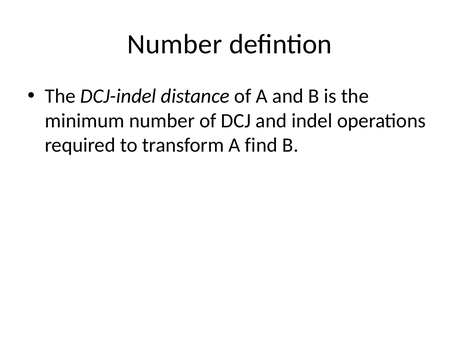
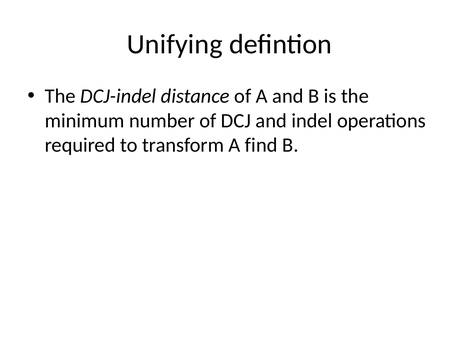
Number at (175, 44): Number -> Unifying
